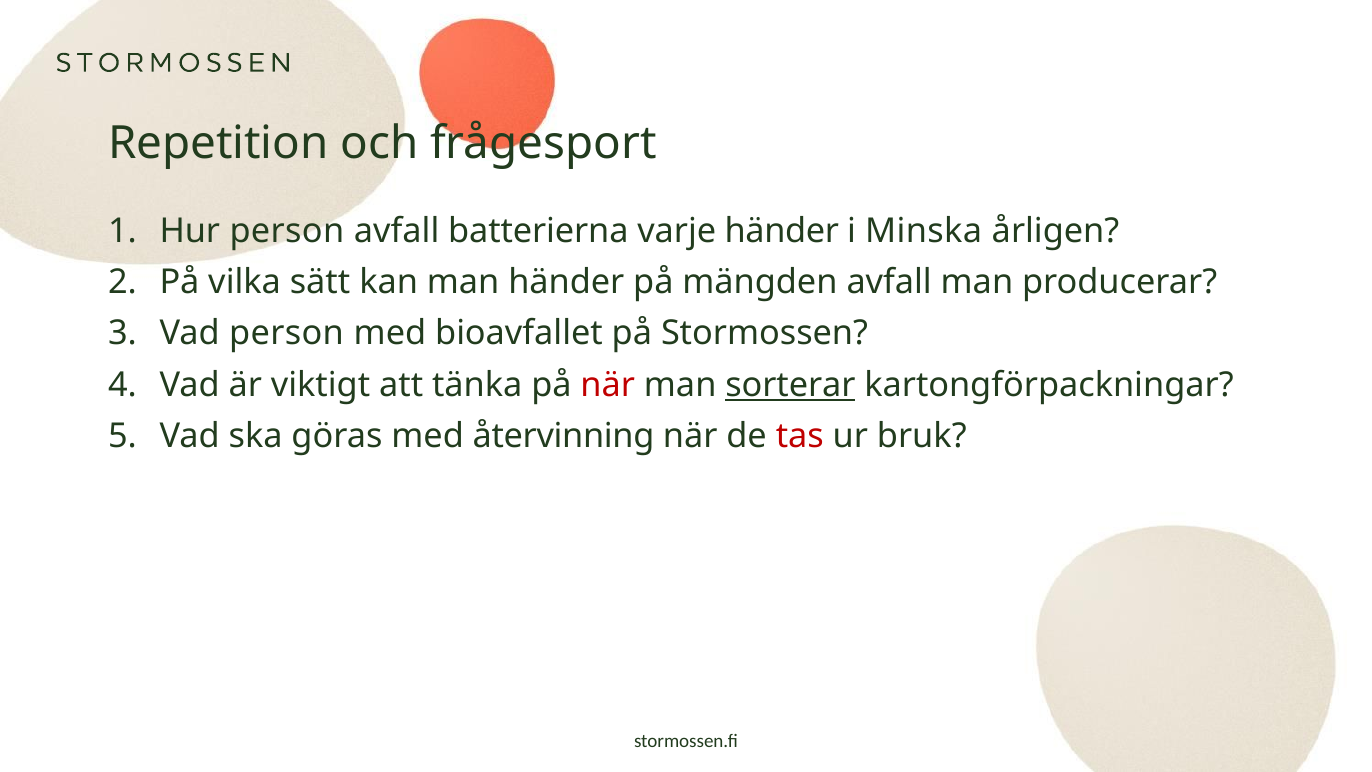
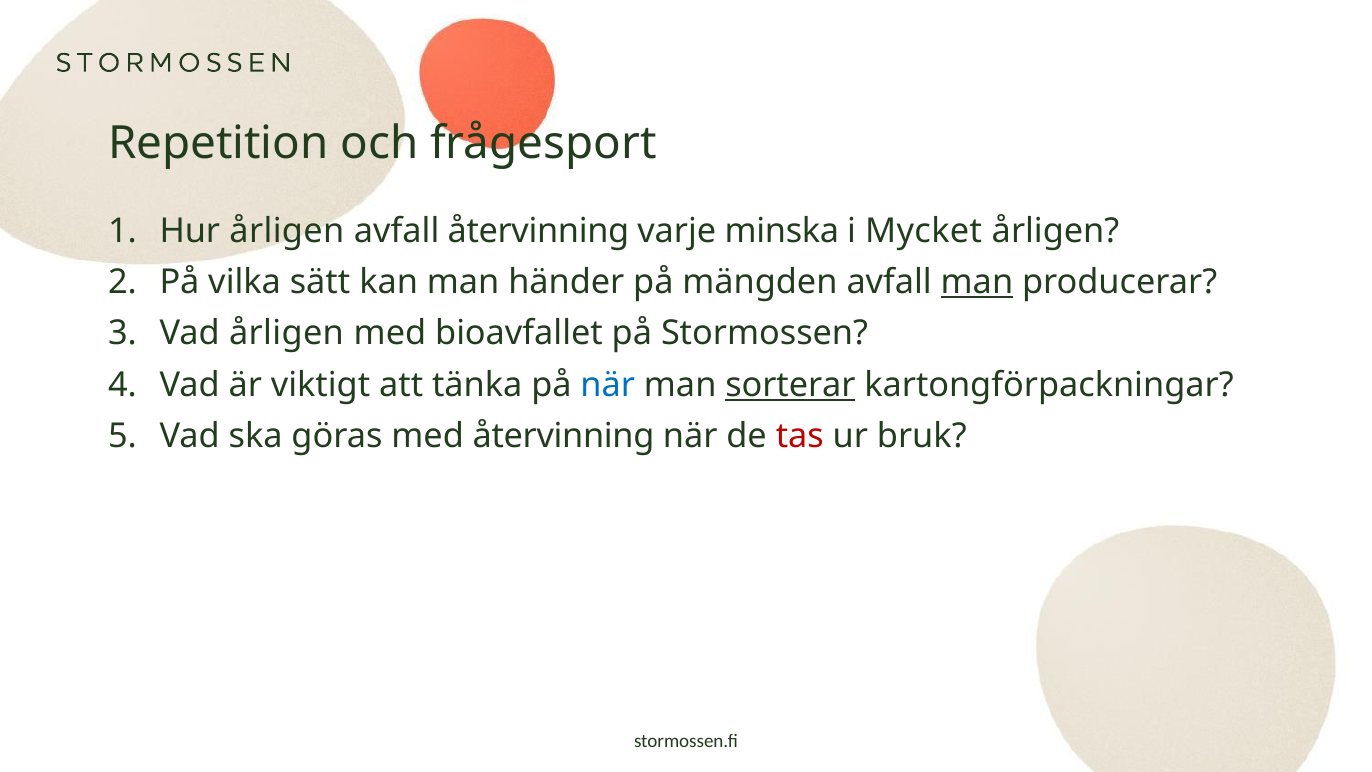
Hur person: person -> årligen
avfall batterierna: batterierna -> återvinning
varje händer: händer -> minska
Minska: Minska -> Mycket
man at (977, 282) underline: none -> present
Vad person: person -> årligen
när at (608, 385) colour: red -> blue
